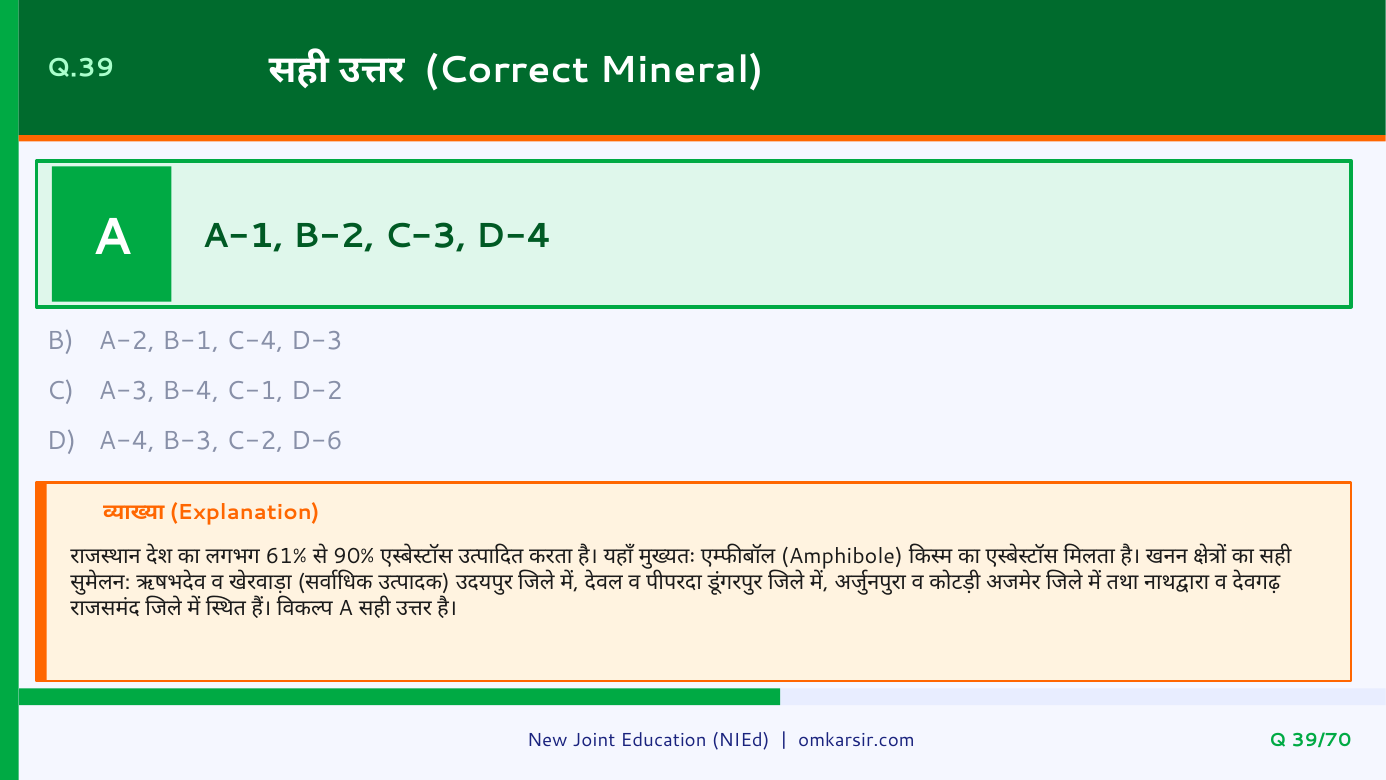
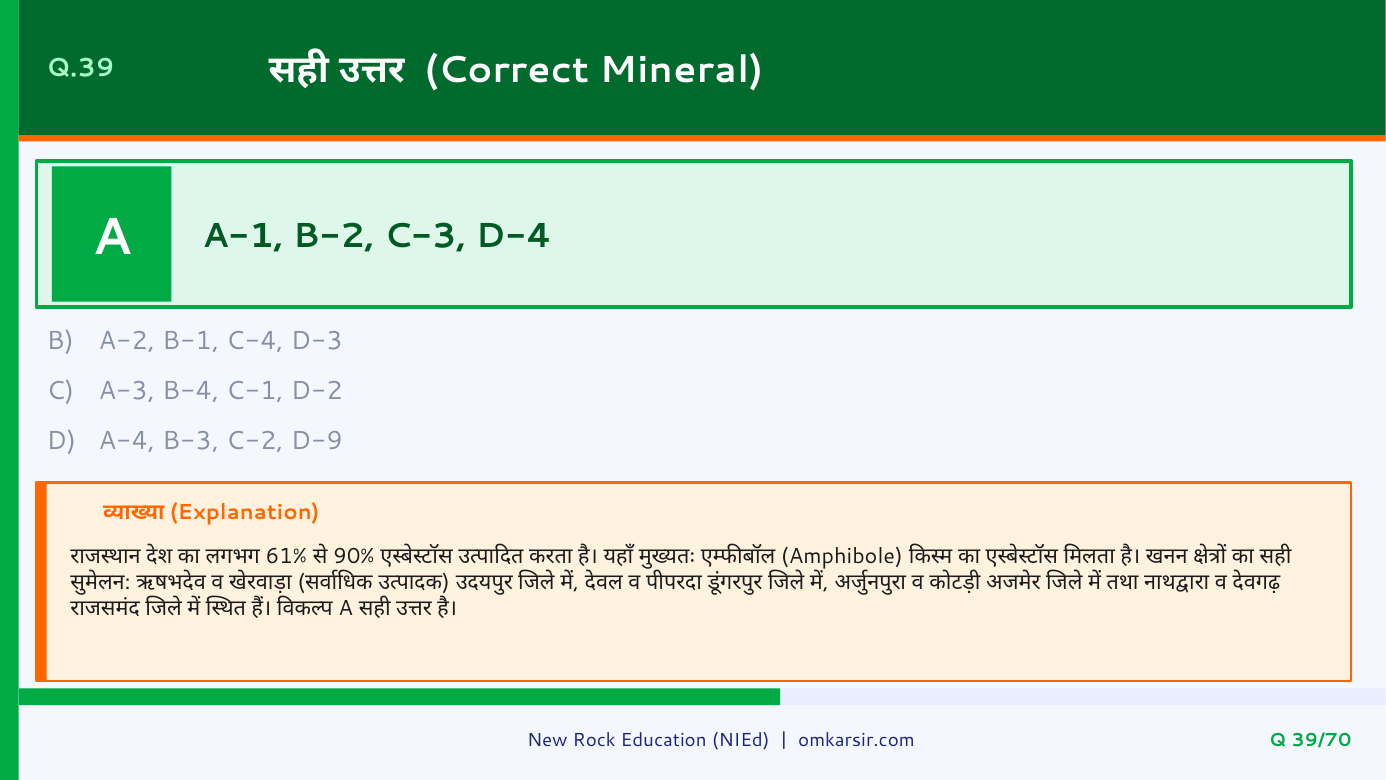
D-6: D-6 -> D-9
Joint: Joint -> Rock
